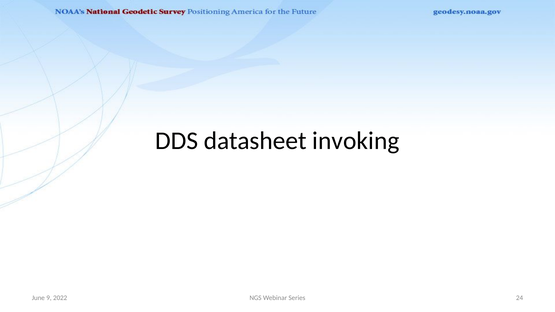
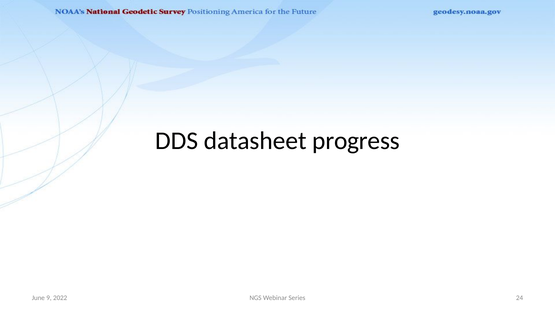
invoking: invoking -> progress
